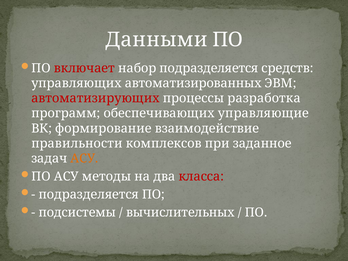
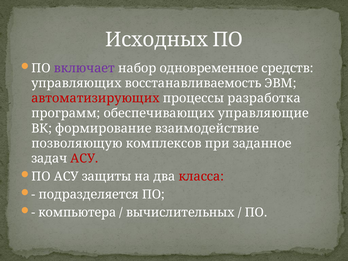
Данными: Данными -> Исходных
включает colour: red -> purple
набор подразделяется: подразделяется -> одновременное
автоматизированных: автоматизированных -> восстанавливаемость
правильности: правильности -> позволяющую
АСУ at (84, 159) colour: orange -> red
методы: методы -> защиты
подсистемы: подсистемы -> компьютера
